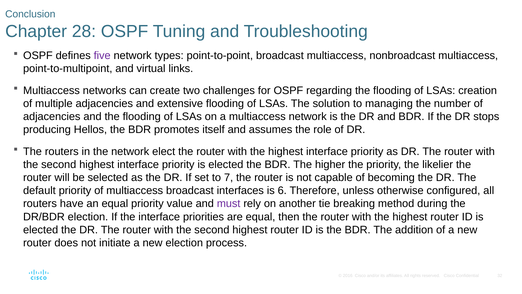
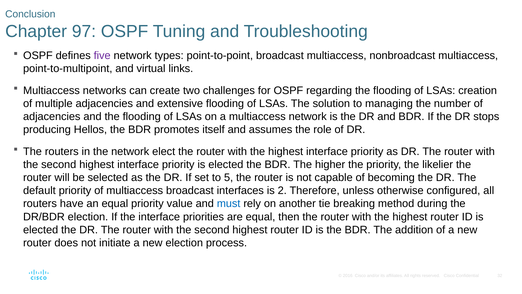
28: 28 -> 97
7: 7 -> 5
6: 6 -> 2
must colour: purple -> blue
